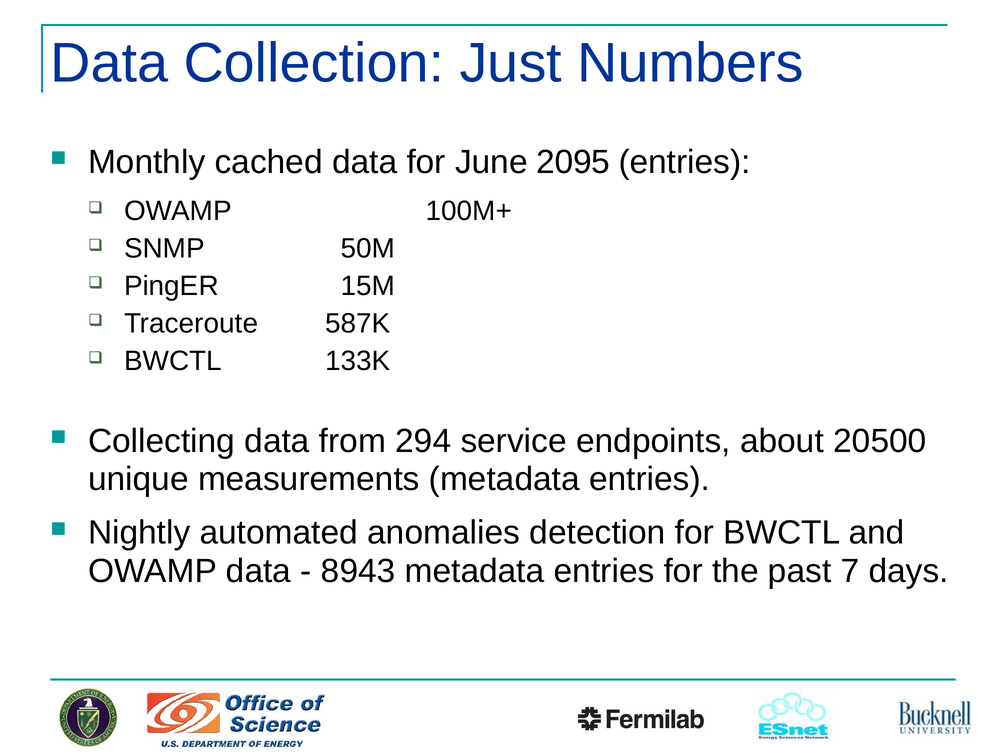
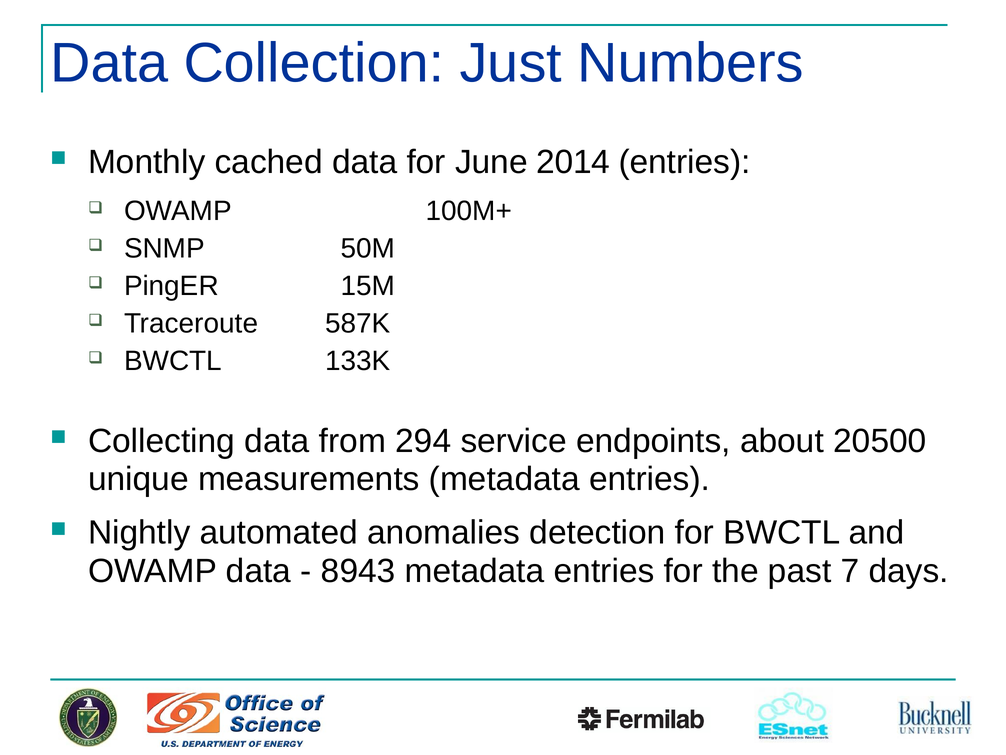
2095: 2095 -> 2014
